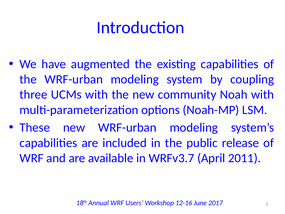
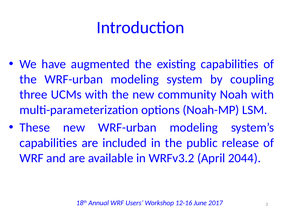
WRFv3.7: WRFv3.7 -> WRFv3.2
2011: 2011 -> 2044
